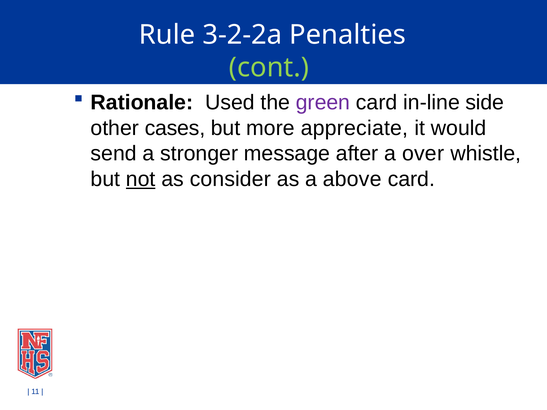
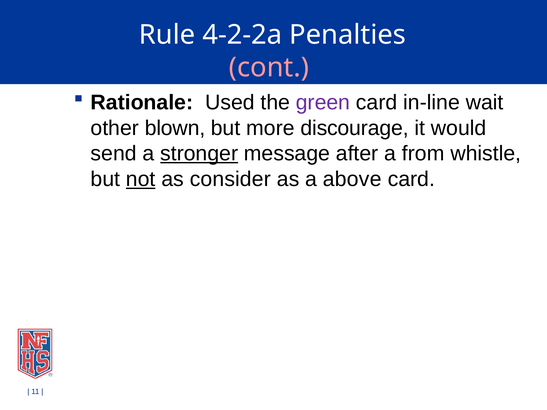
3-2-2a: 3-2-2a -> 4-2-2a
cont colour: light green -> pink
side: side -> wait
cases: cases -> blown
appreciate: appreciate -> discourage
stronger underline: none -> present
over: over -> from
